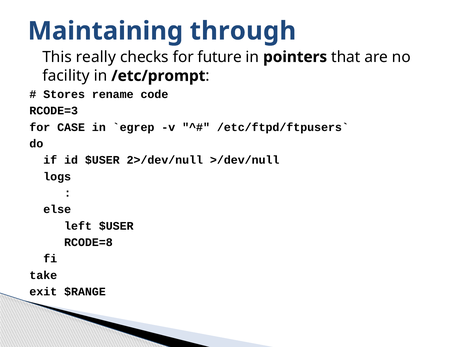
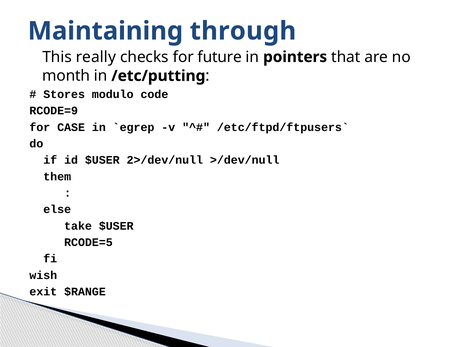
facility: facility -> month
/etc/prompt: /etc/prompt -> /etc/putting
rename: rename -> modulo
RCODE=3: RCODE=3 -> RCODE=9
logs: logs -> them
left: left -> take
RCODE=8: RCODE=8 -> RCODE=5
take: take -> wish
